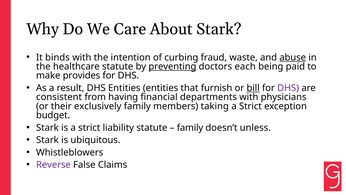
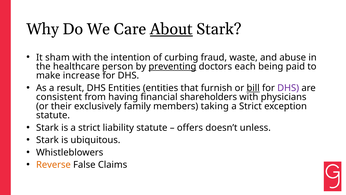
About underline: none -> present
binds: binds -> sham
abuse underline: present -> none
healthcare statute: statute -> person
provides: provides -> increase
departments: departments -> shareholders
budget at (53, 115): budget -> statute
family at (190, 127): family -> offers
Reverse colour: purple -> orange
